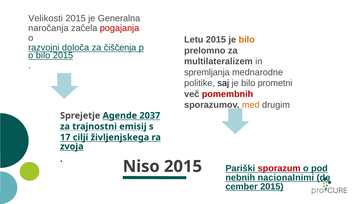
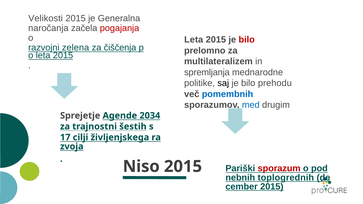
Letu at (194, 40): Letu -> Leta
bilo at (247, 40) colour: orange -> red
določa: določa -> zelena
o bilo: bilo -> leta
prometni: prometni -> prehodu
pomembnih colour: red -> blue
med colour: orange -> blue
2037: 2037 -> 2034
emisij: emisij -> šestih
nacionalnimi: nacionalnimi -> toplogrednih
